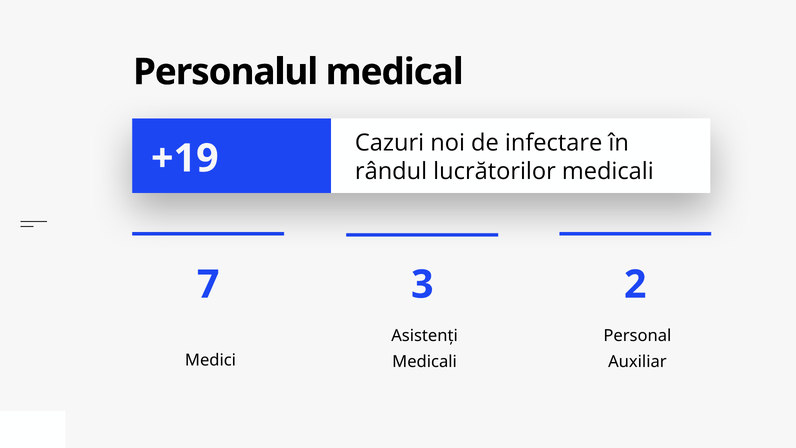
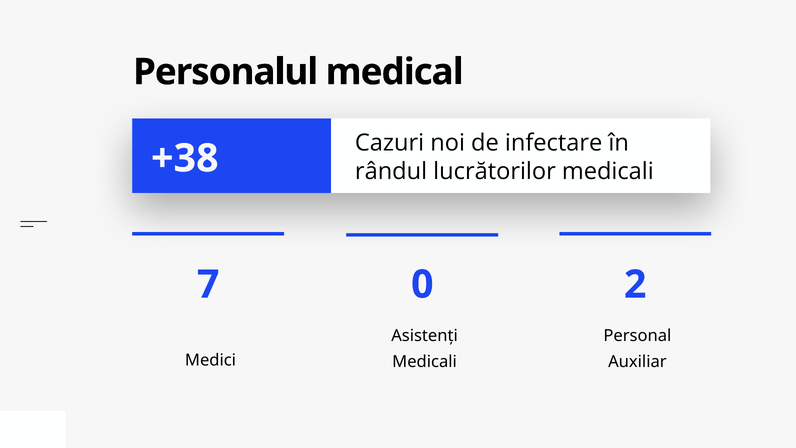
+19: +19 -> +38
3: 3 -> 0
